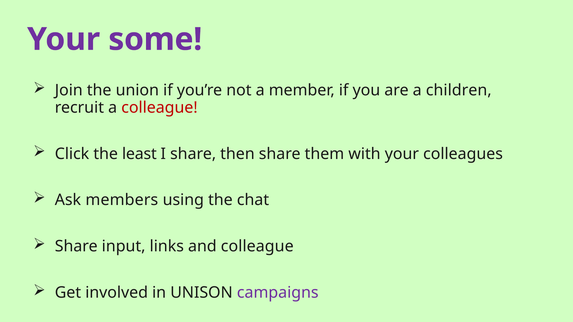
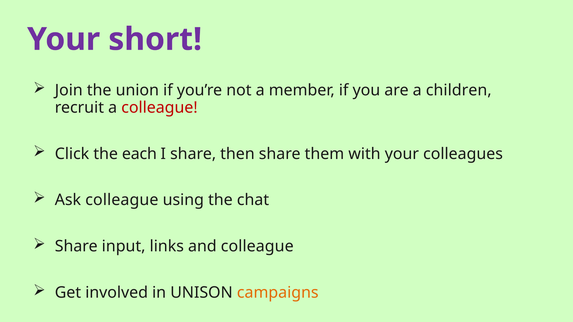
some: some -> short
least: least -> each
Ask members: members -> colleague
campaigns colour: purple -> orange
